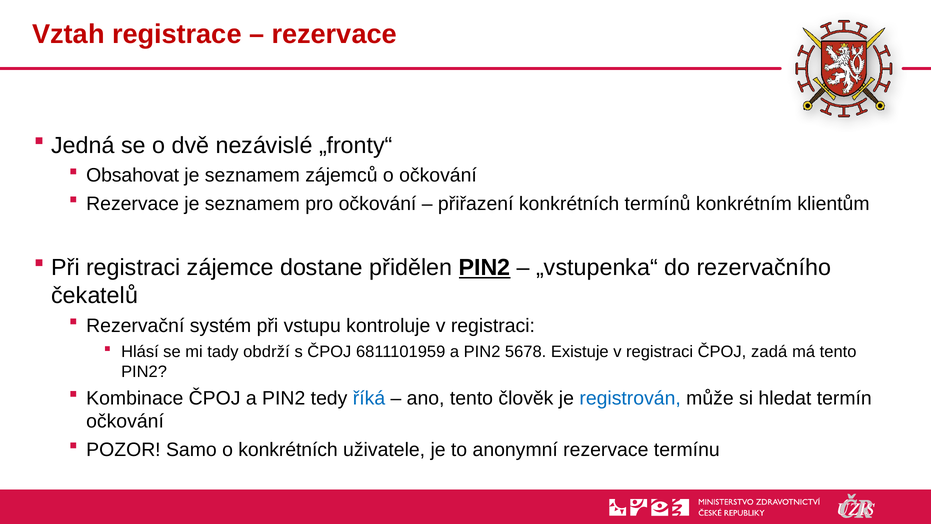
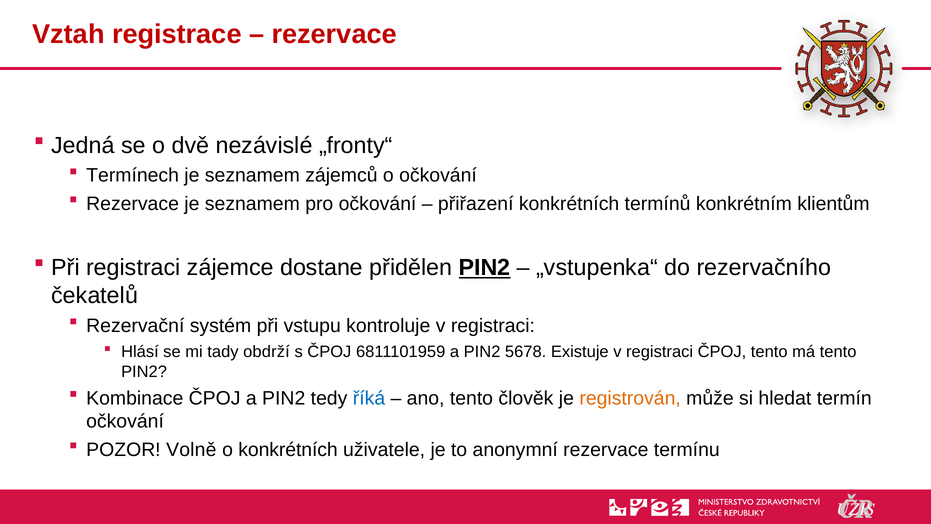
Obsahovat: Obsahovat -> Termínech
ČPOJ zadá: zadá -> tento
registrován colour: blue -> orange
Samo: Samo -> Volně
